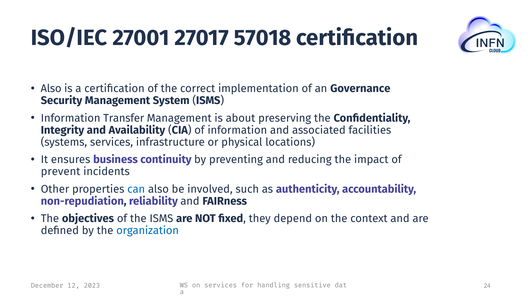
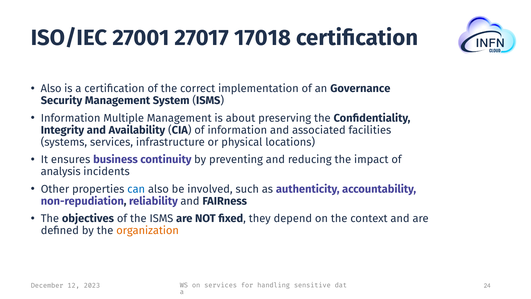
57018: 57018 -> 17018
Transfer: Transfer -> Multiple
prevent: prevent -> analysis
organization colour: blue -> orange
